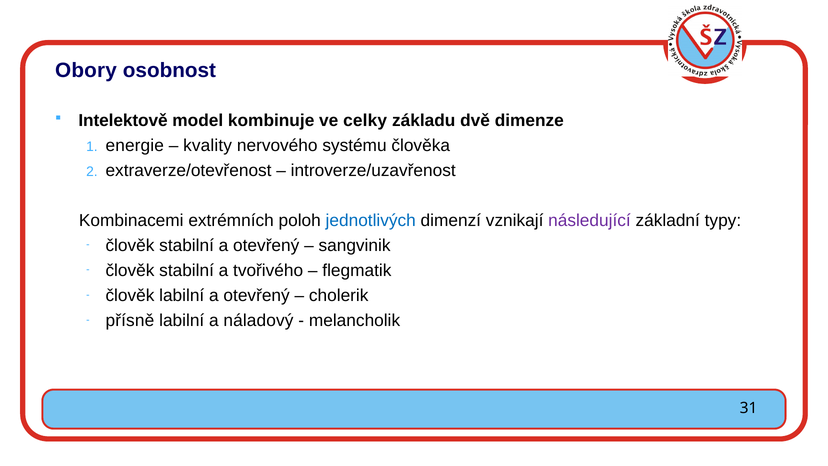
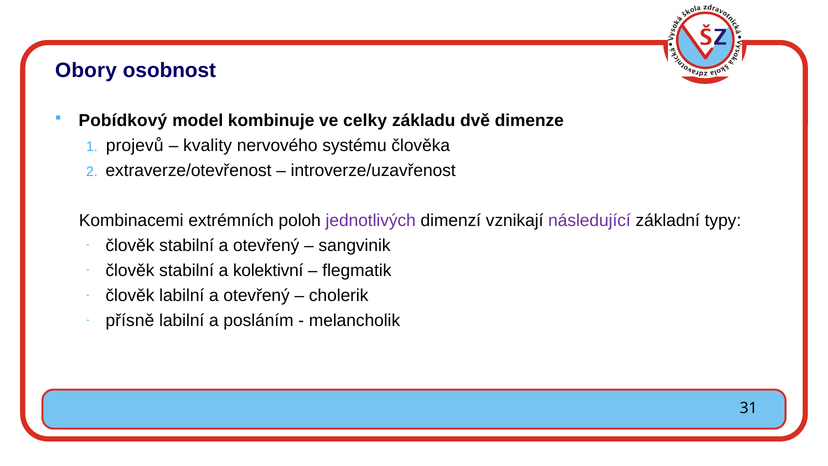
Intelektově: Intelektově -> Pobídkový
energie: energie -> projevů
jednotlivých colour: blue -> purple
tvořivého: tvořivého -> kolektivní
náladový: náladový -> posláním
